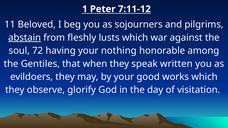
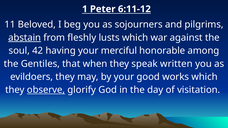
7:11-12: 7:11-12 -> 6:11-12
72: 72 -> 42
nothing: nothing -> merciful
observe underline: none -> present
